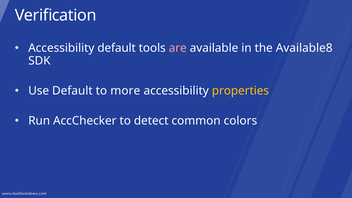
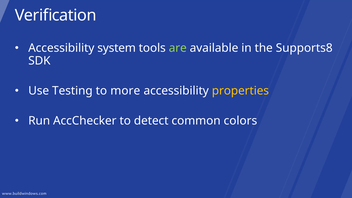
Accessibility default: default -> system
are colour: pink -> light green
Available8: Available8 -> Supports8
Use Default: Default -> Testing
